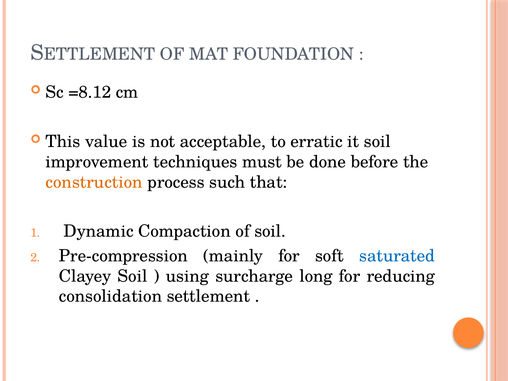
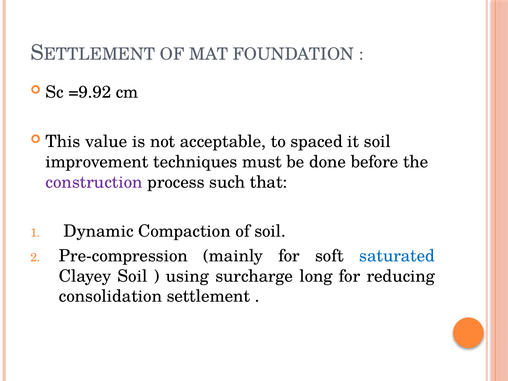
=8.12: =8.12 -> =9.92
erratic: erratic -> spaced
construction colour: orange -> purple
